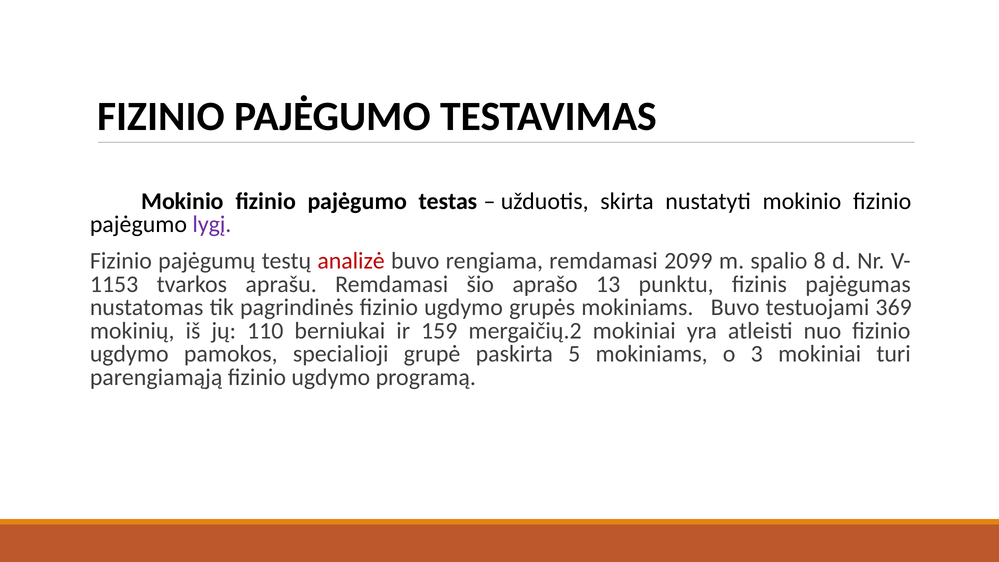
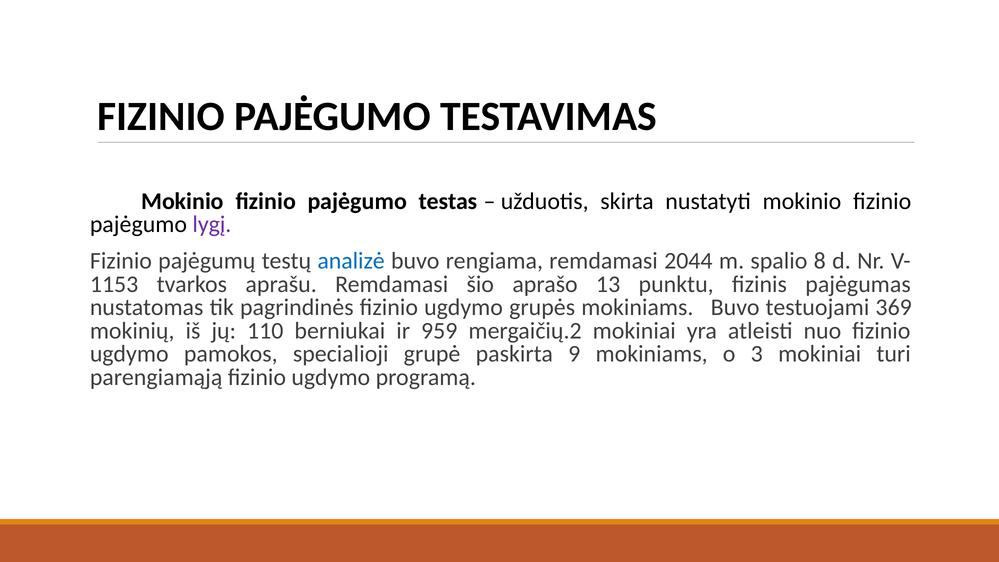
analizė colour: red -> blue
2099: 2099 -> 2044
159: 159 -> 959
5: 5 -> 9
